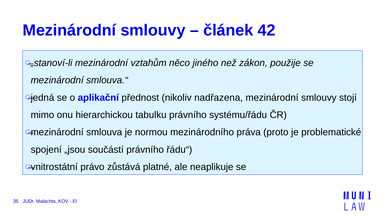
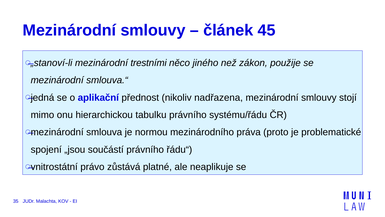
42: 42 -> 45
vztahům: vztahům -> trestními
